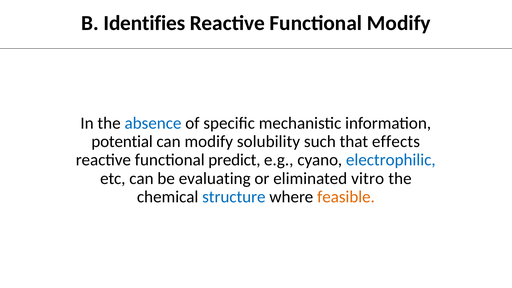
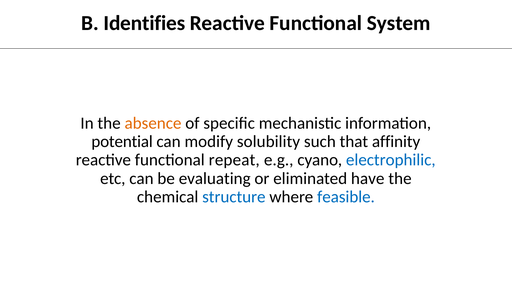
Functional Modify: Modify -> System
absence colour: blue -> orange
effects: effects -> affinity
predict: predict -> repeat
vitro: vitro -> have
feasible colour: orange -> blue
